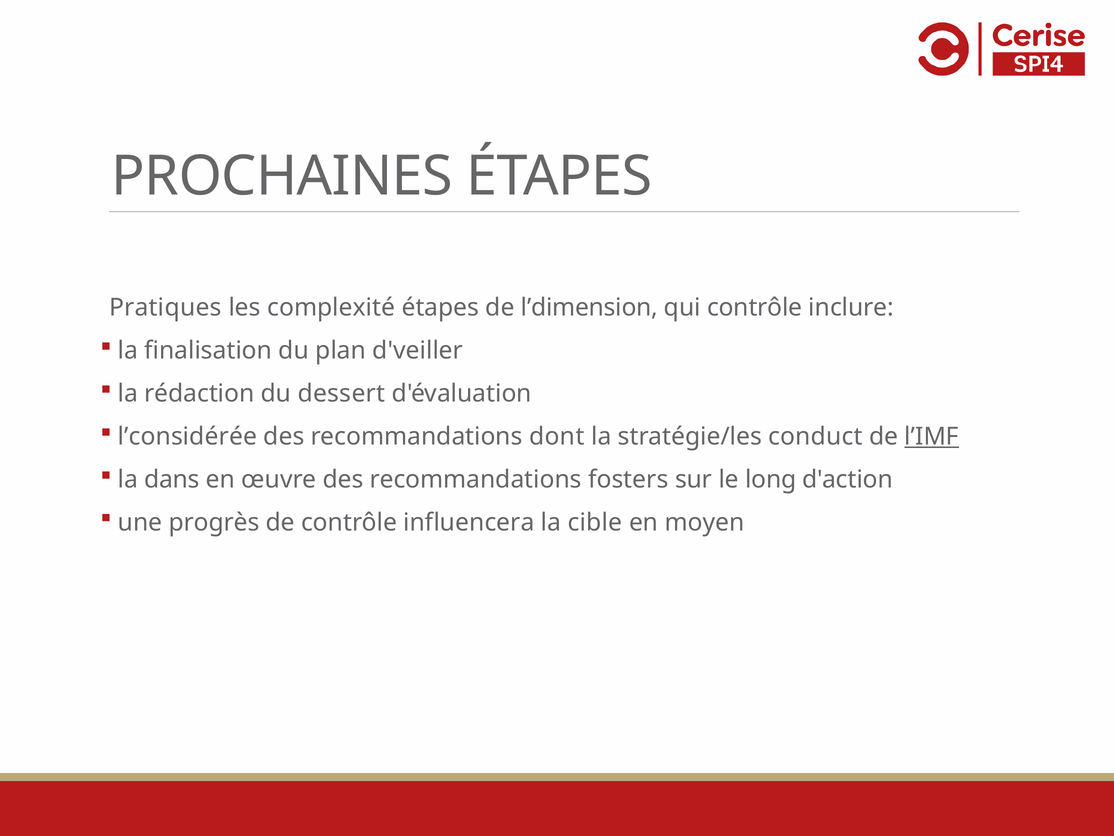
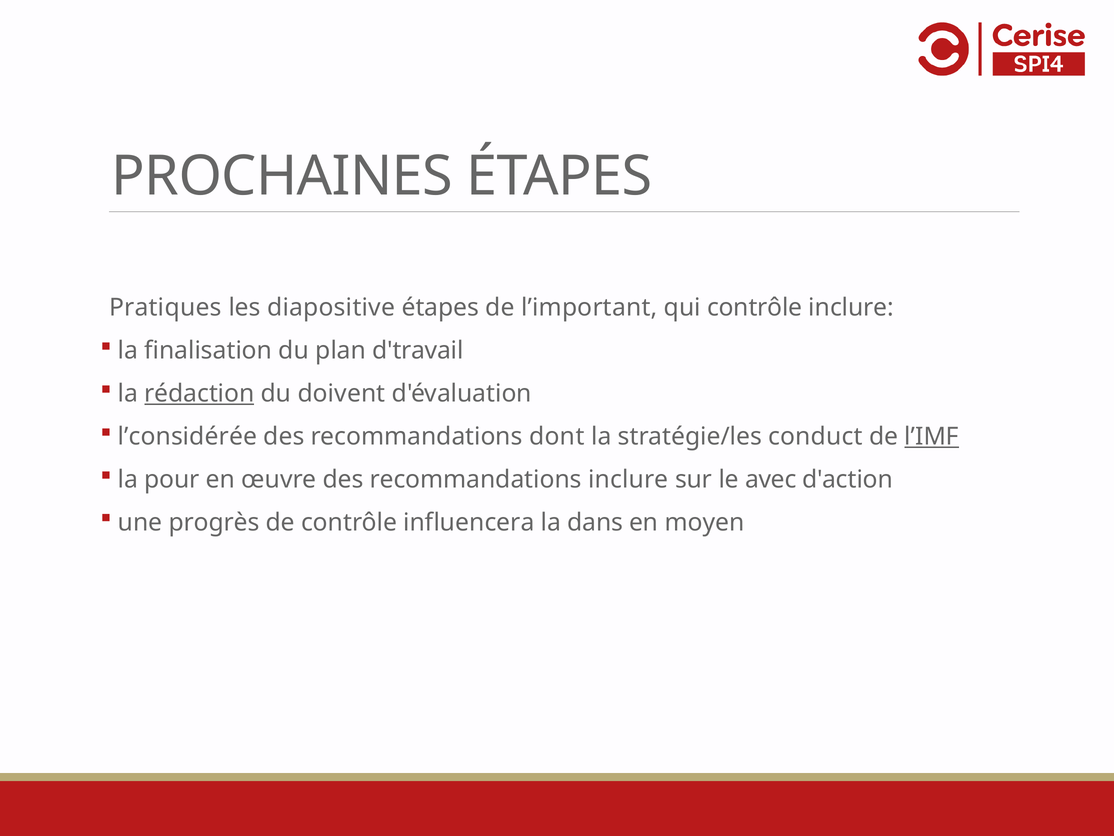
complexité: complexité -> diapositive
l’dimension: l’dimension -> l’important
d'veiller: d'veiller -> d'travail
rédaction underline: none -> present
dessert: dessert -> doivent
dans: dans -> pour
recommandations fosters: fosters -> inclure
long: long -> avec
cible: cible -> dans
